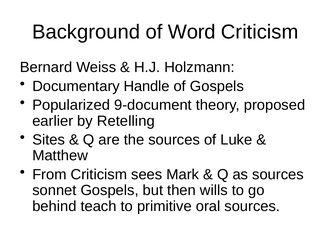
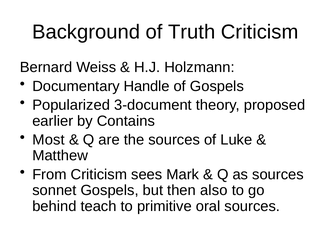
Word: Word -> Truth
9-document: 9-document -> 3-document
Retelling: Retelling -> Contains
Sites: Sites -> Most
wills: wills -> also
